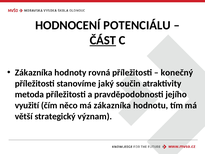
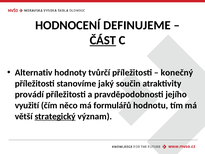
POTENCIÁLU: POTENCIÁLU -> DEFINUJEME
Zákazníka at (34, 72): Zákazníka -> Alternativ
rovná: rovná -> tvůrčí
metoda: metoda -> provádí
má zákazníka: zákazníka -> formulářů
strategický underline: none -> present
